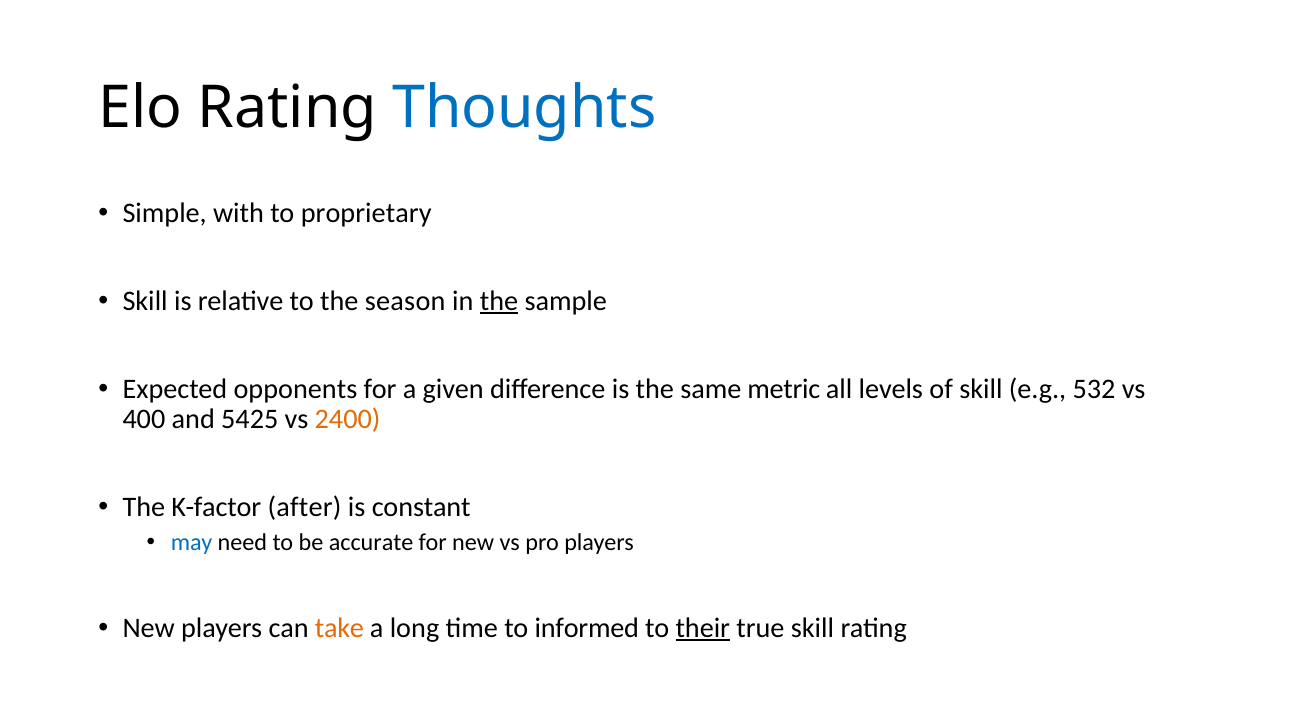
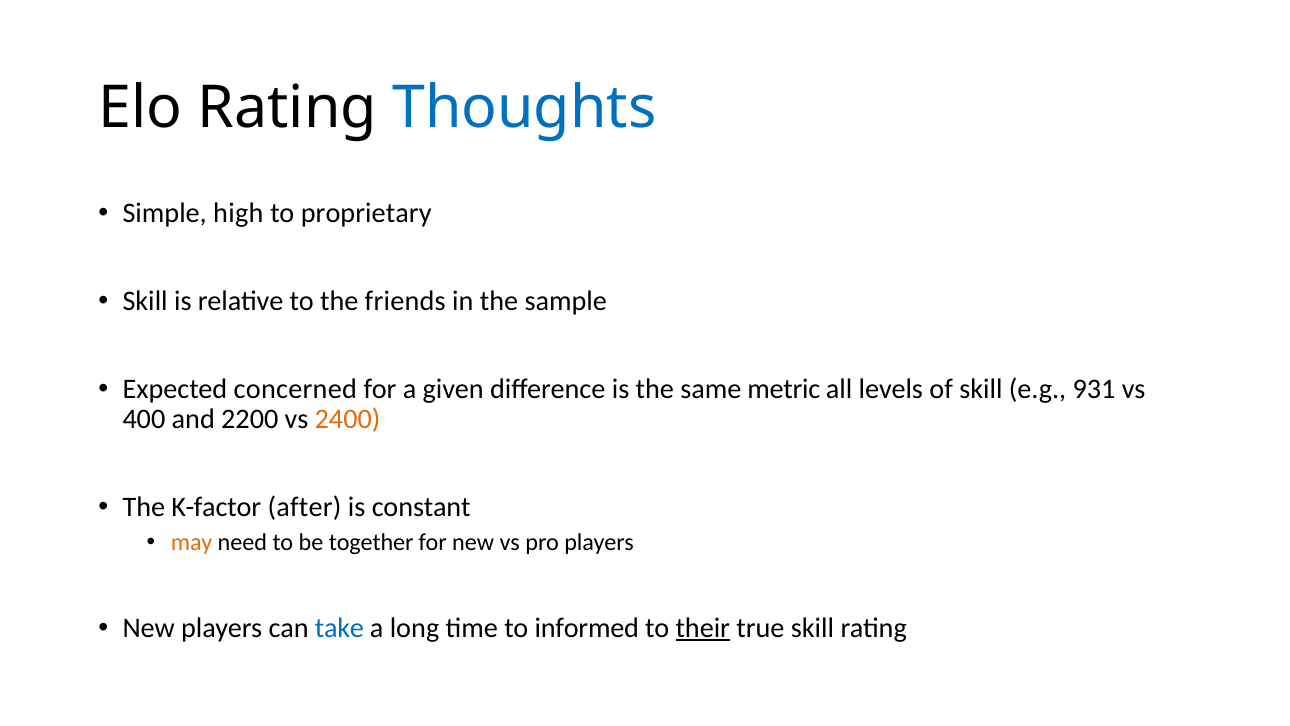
with: with -> high
season: season -> friends
the at (499, 301) underline: present -> none
opponents: opponents -> concerned
532: 532 -> 931
5425: 5425 -> 2200
may colour: blue -> orange
accurate: accurate -> together
take colour: orange -> blue
